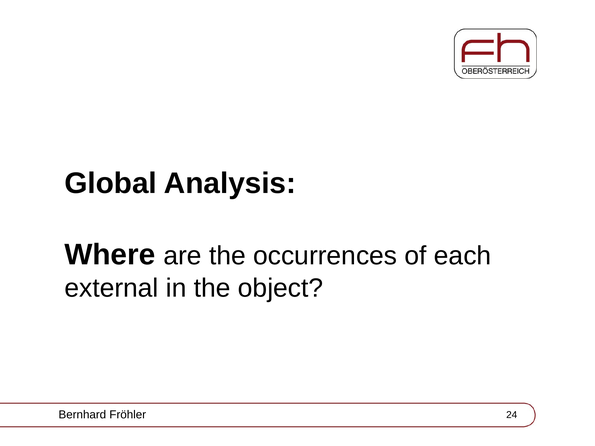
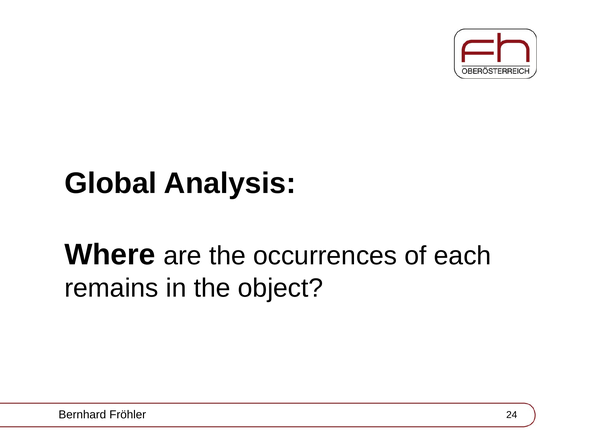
external: external -> remains
